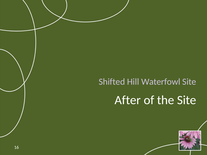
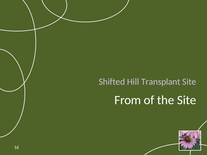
Waterfowl: Waterfowl -> Transplant
After: After -> From
